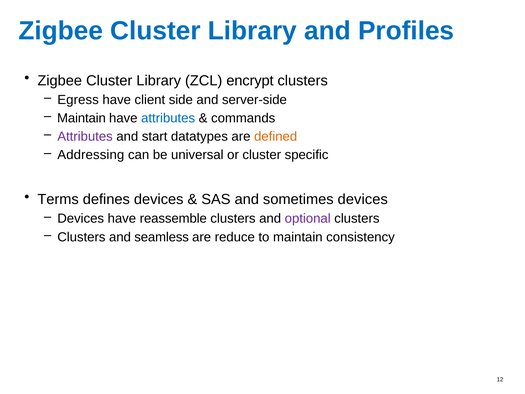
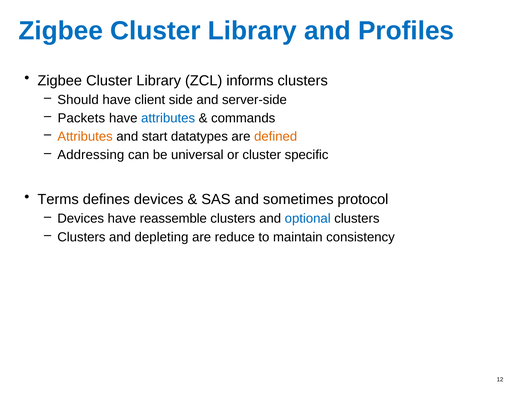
encrypt: encrypt -> informs
Egress: Egress -> Should
Maintain at (81, 118): Maintain -> Packets
Attributes at (85, 136) colour: purple -> orange
sometimes devices: devices -> protocol
optional colour: purple -> blue
seamless: seamless -> depleting
